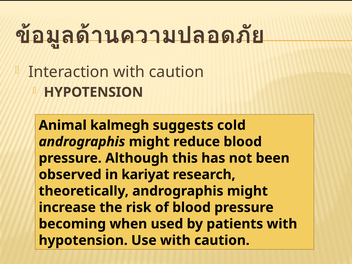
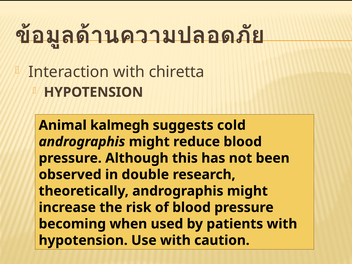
Interaction with caution: caution -> chiretta
kariyat: kariyat -> double
